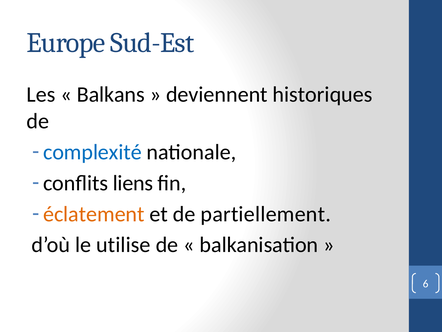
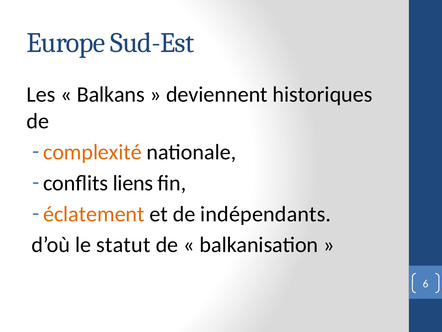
complexité colour: blue -> orange
partiellement: partiellement -> indépendants
utilise: utilise -> statut
